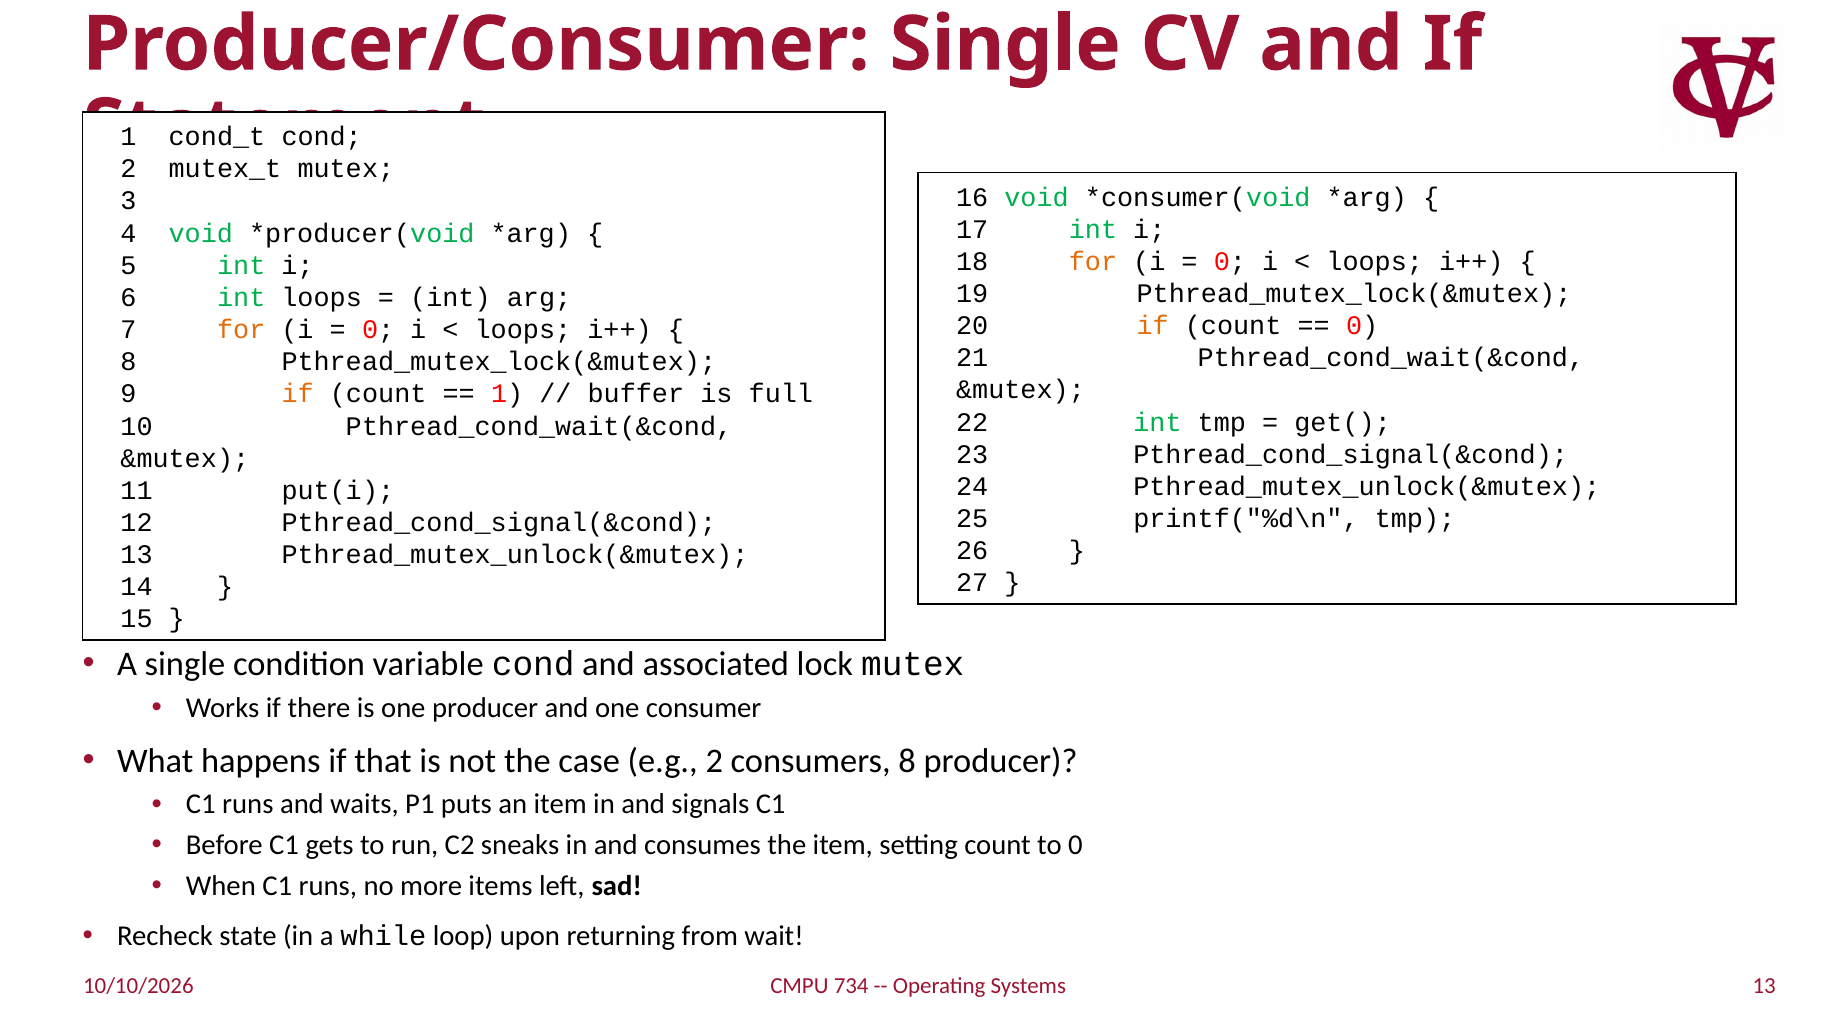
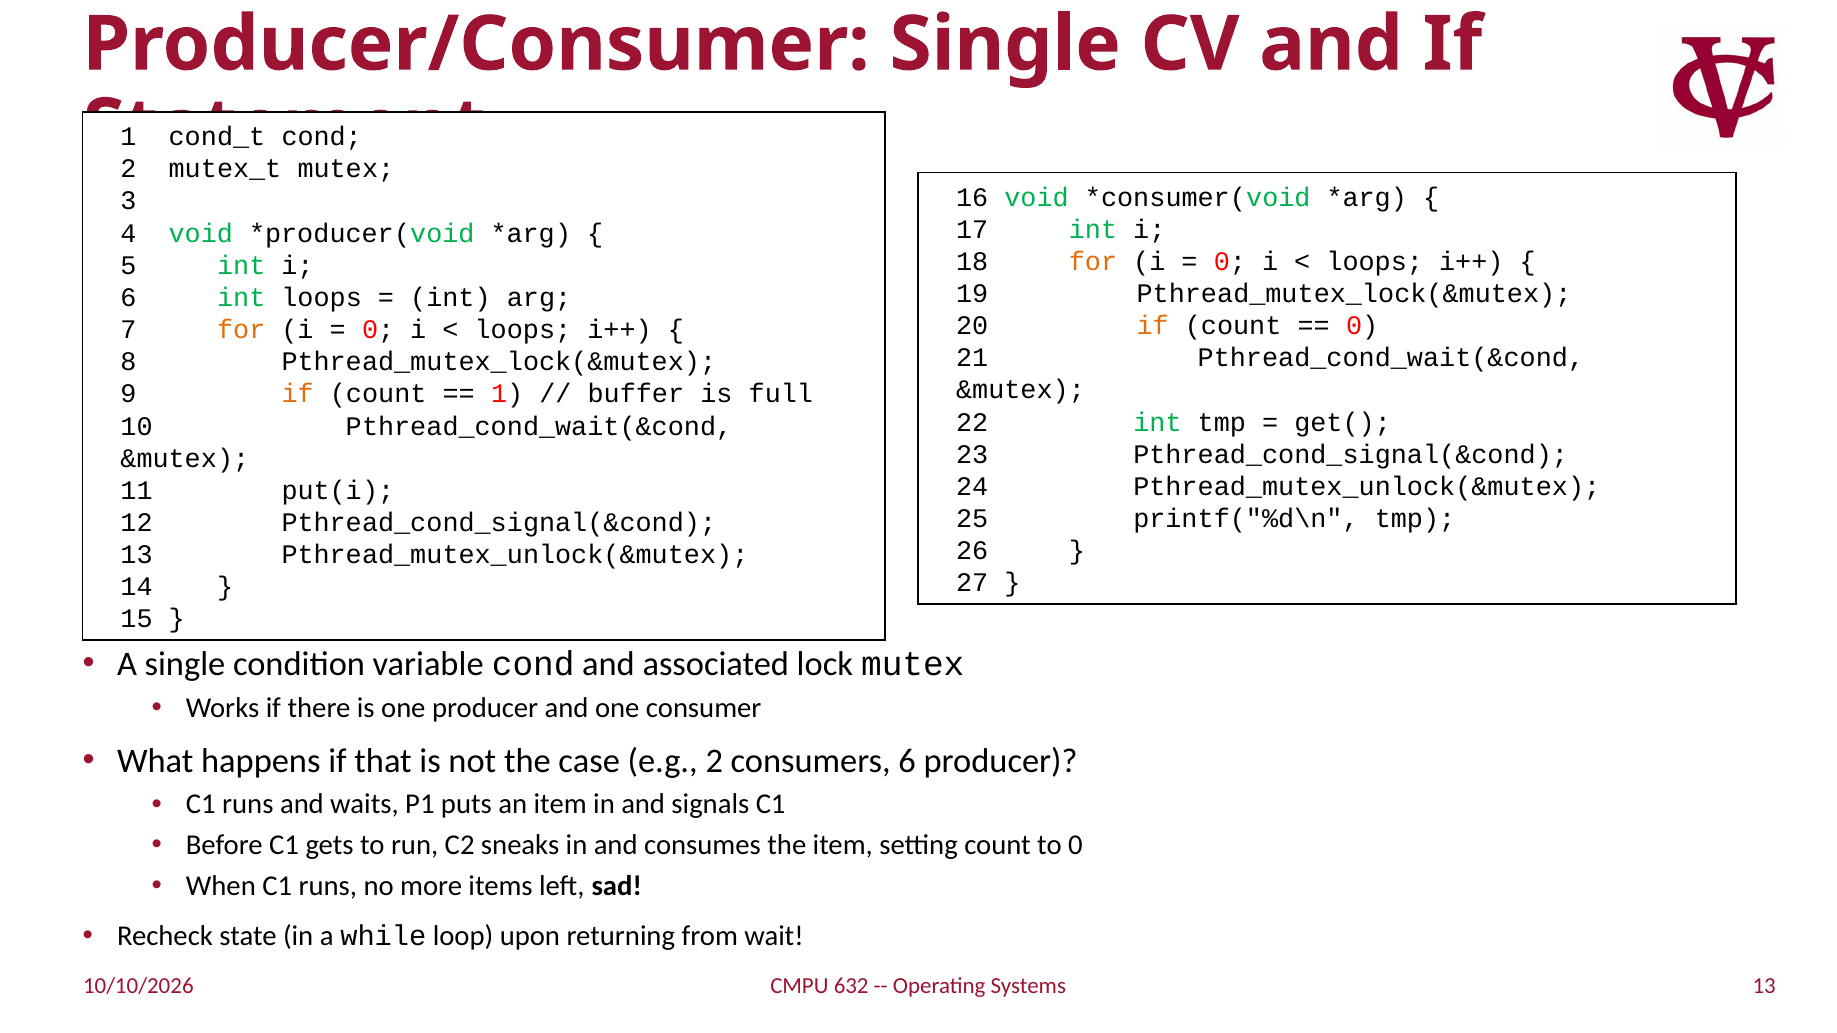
consumers 8: 8 -> 6
734: 734 -> 632
